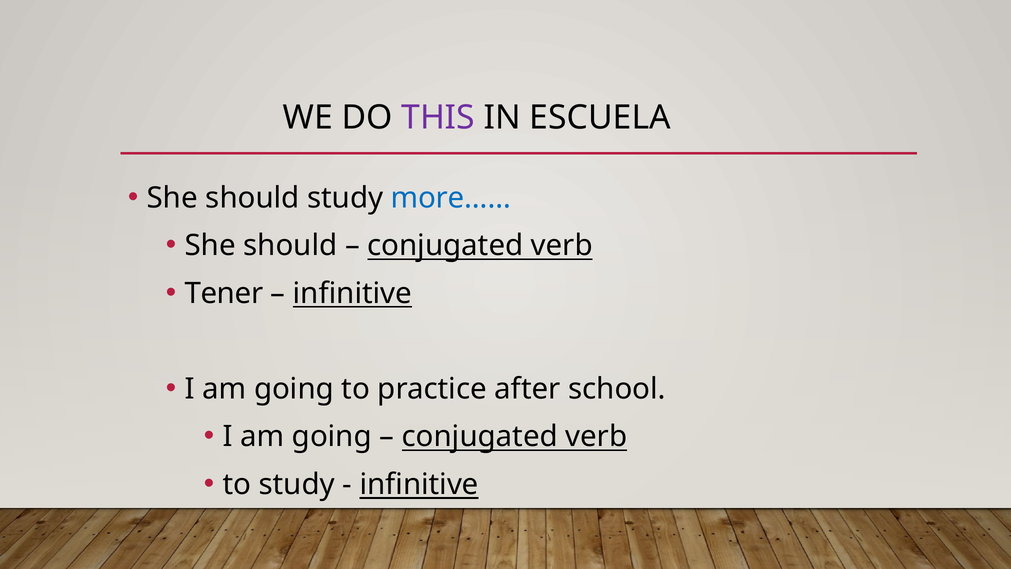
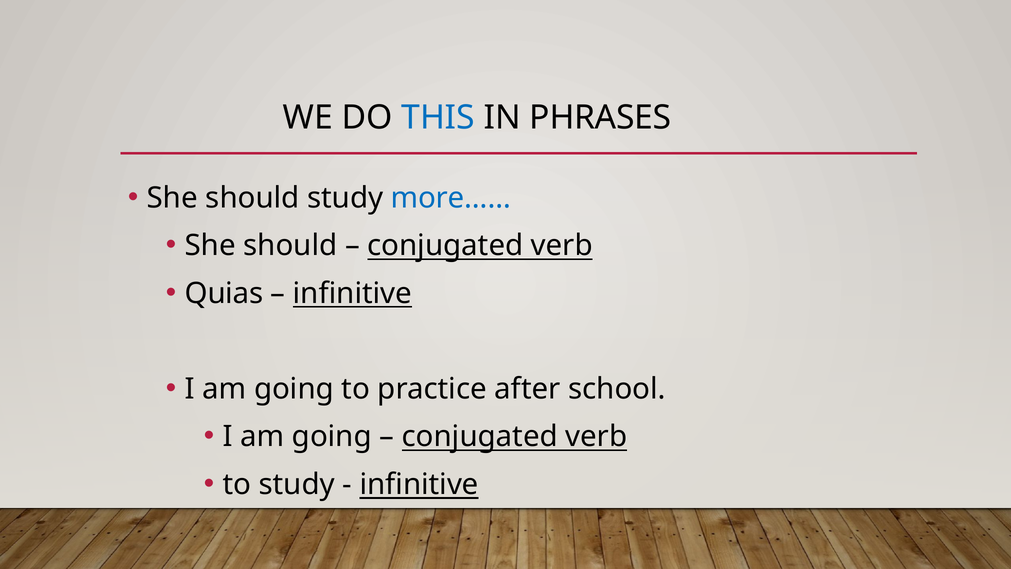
THIS colour: purple -> blue
ESCUELA: ESCUELA -> PHRASES
Tener: Tener -> Quias
